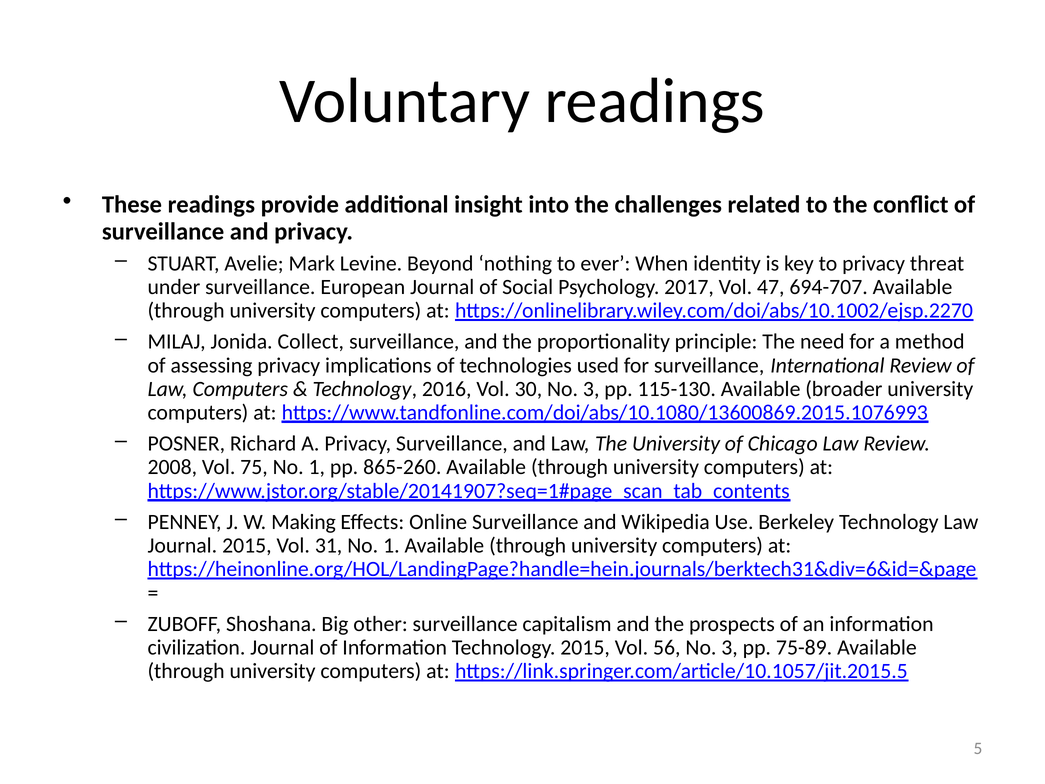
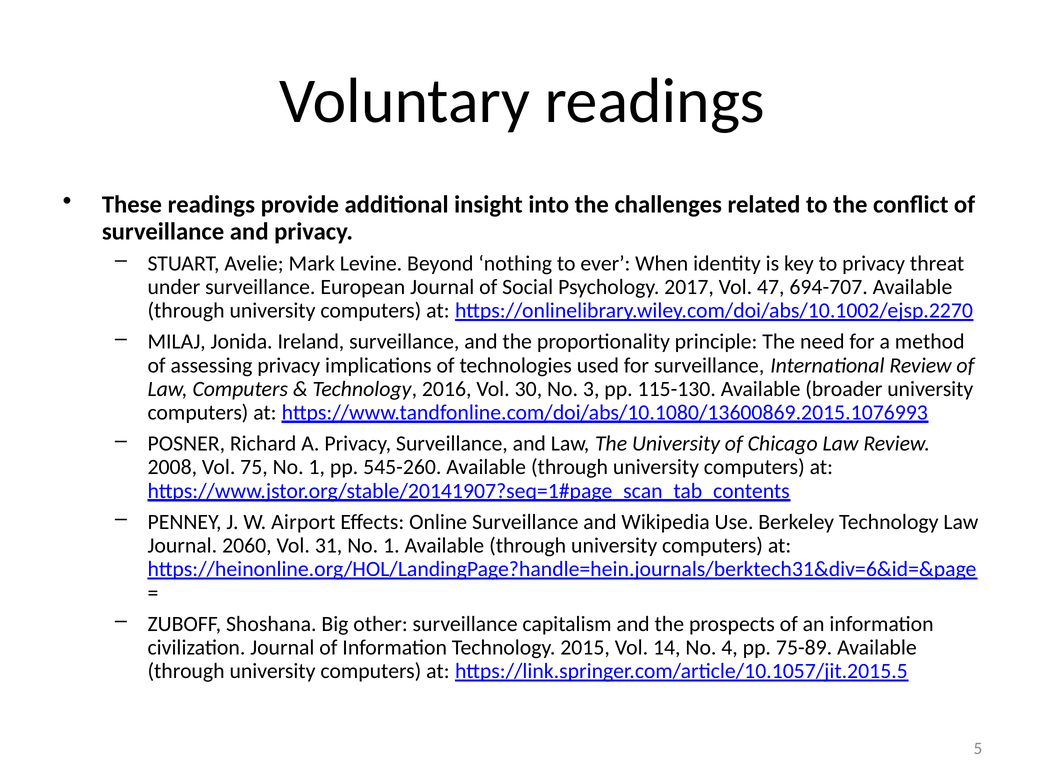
Collect: Collect -> Ireland
865-260: 865-260 -> 545-260
Making: Making -> Airport
Journal 2015: 2015 -> 2060
56: 56 -> 14
3 at (730, 647): 3 -> 4
